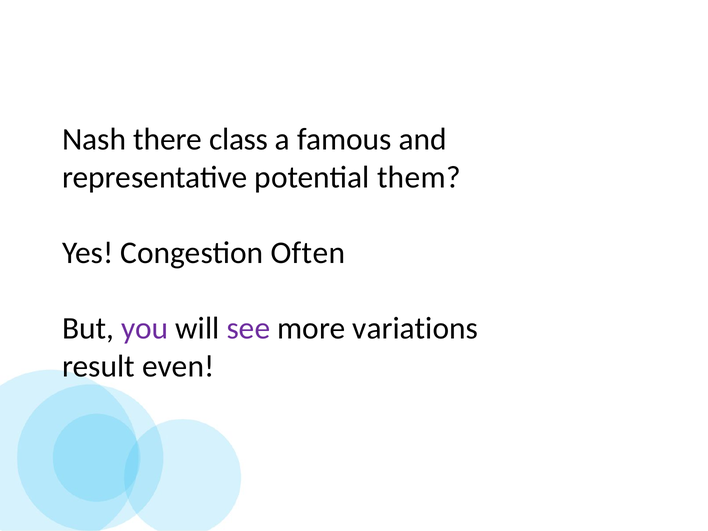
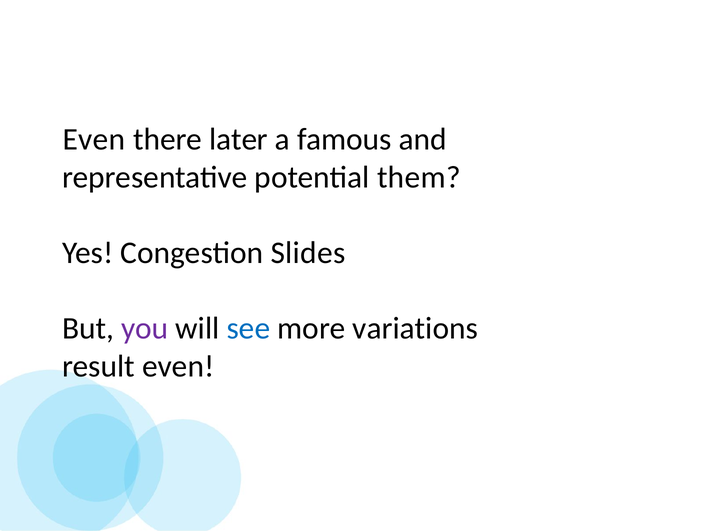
Nash at (94, 140): Nash -> Even
class: class -> later
Often: Often -> Slides
see colour: purple -> blue
